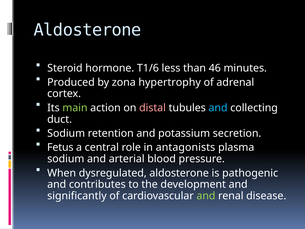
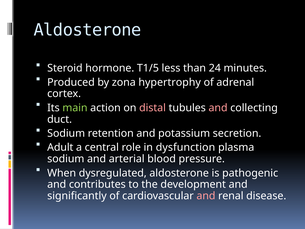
T1/6: T1/6 -> T1/5
46: 46 -> 24
and at (218, 108) colour: light blue -> pink
Fetus: Fetus -> Adult
antagonists: antagonists -> dysfunction
and at (206, 196) colour: light green -> pink
